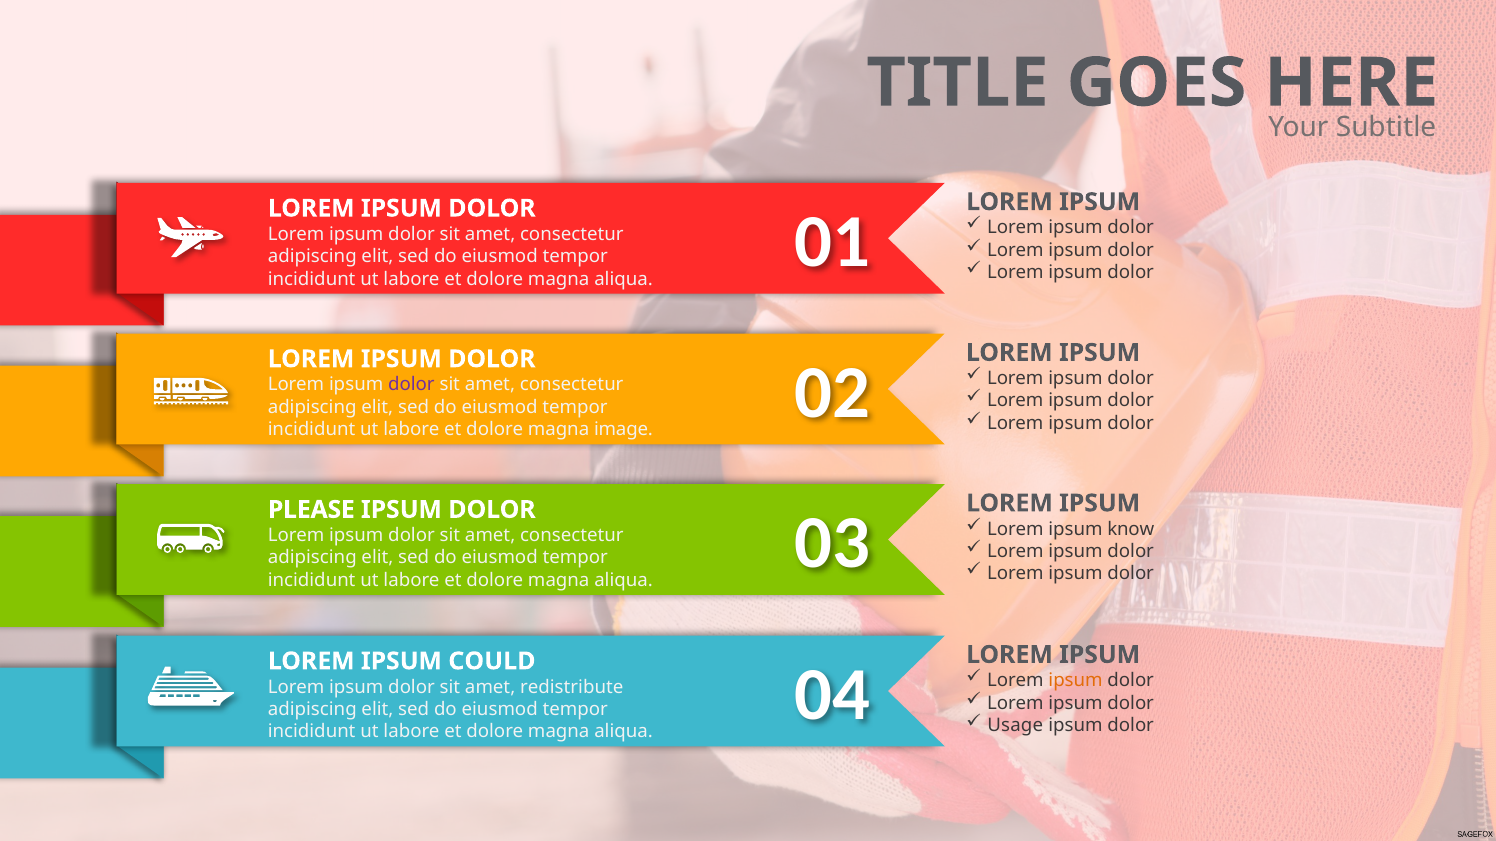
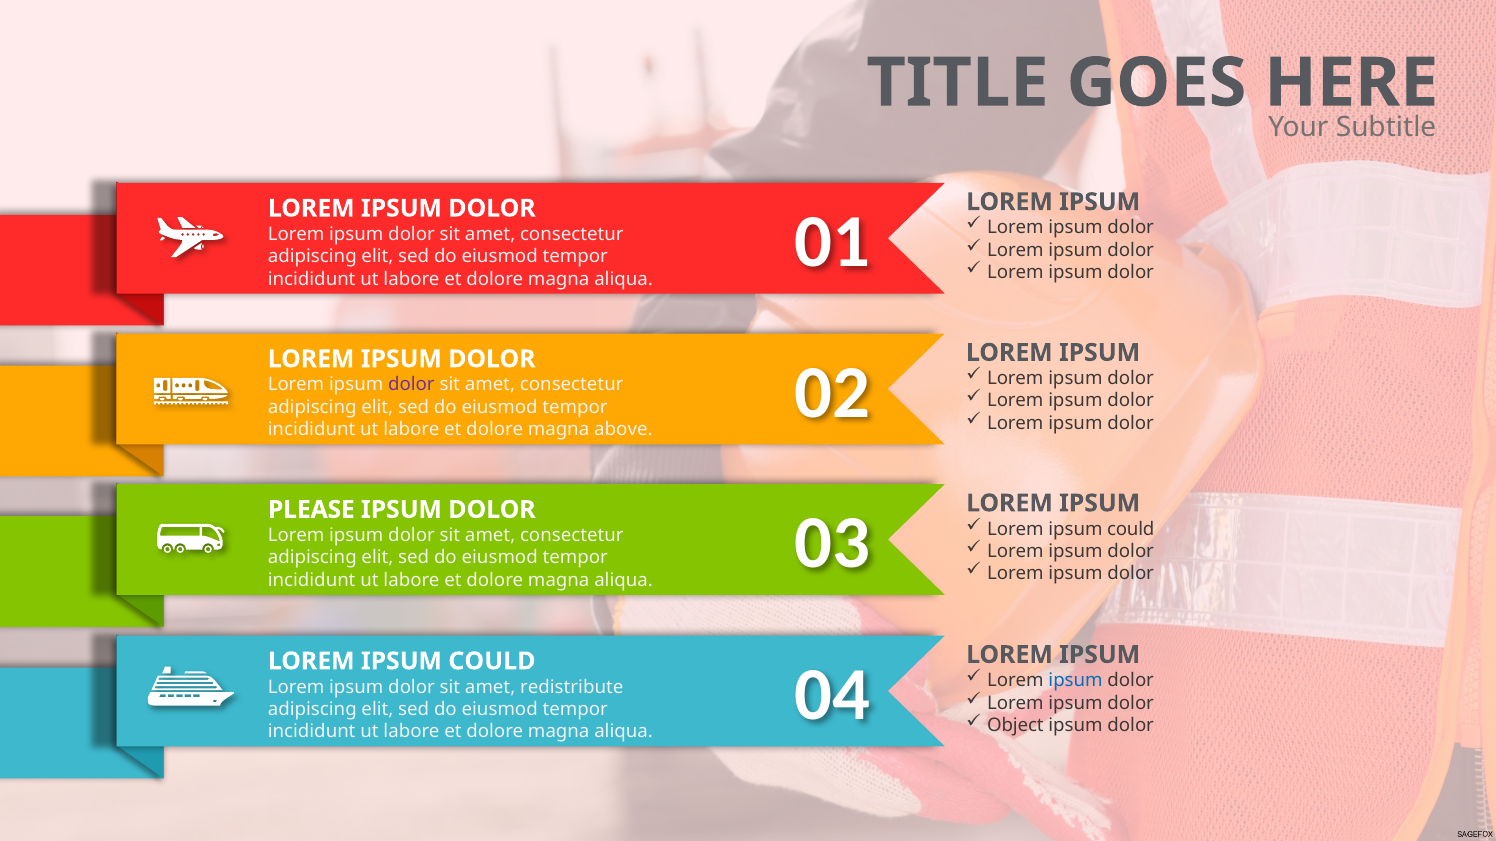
image: image -> above
know at (1131, 529): know -> could
ipsum at (1076, 681) colour: orange -> blue
Usage: Usage -> Object
